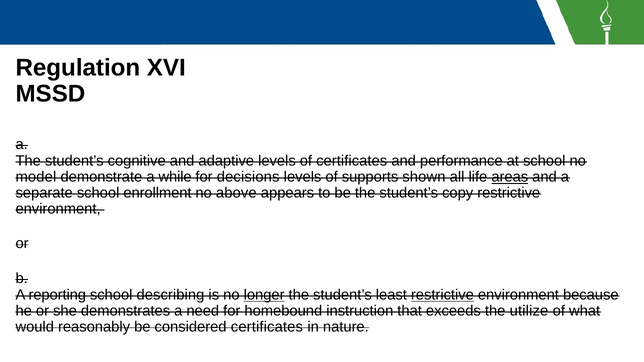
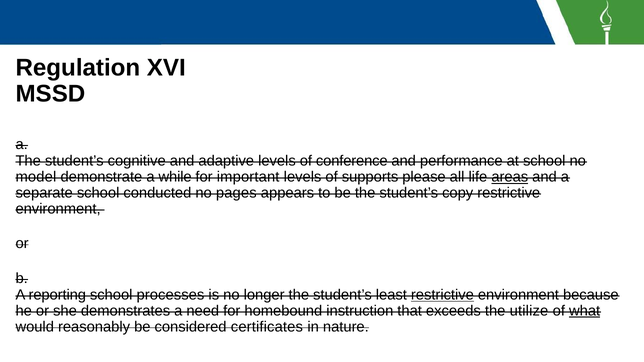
of certificates: certificates -> conference
decisions: decisions -> important
shown: shown -> please
enrollment: enrollment -> conducted
above: above -> pages
describing: describing -> processes
longer underline: present -> none
what underline: none -> present
